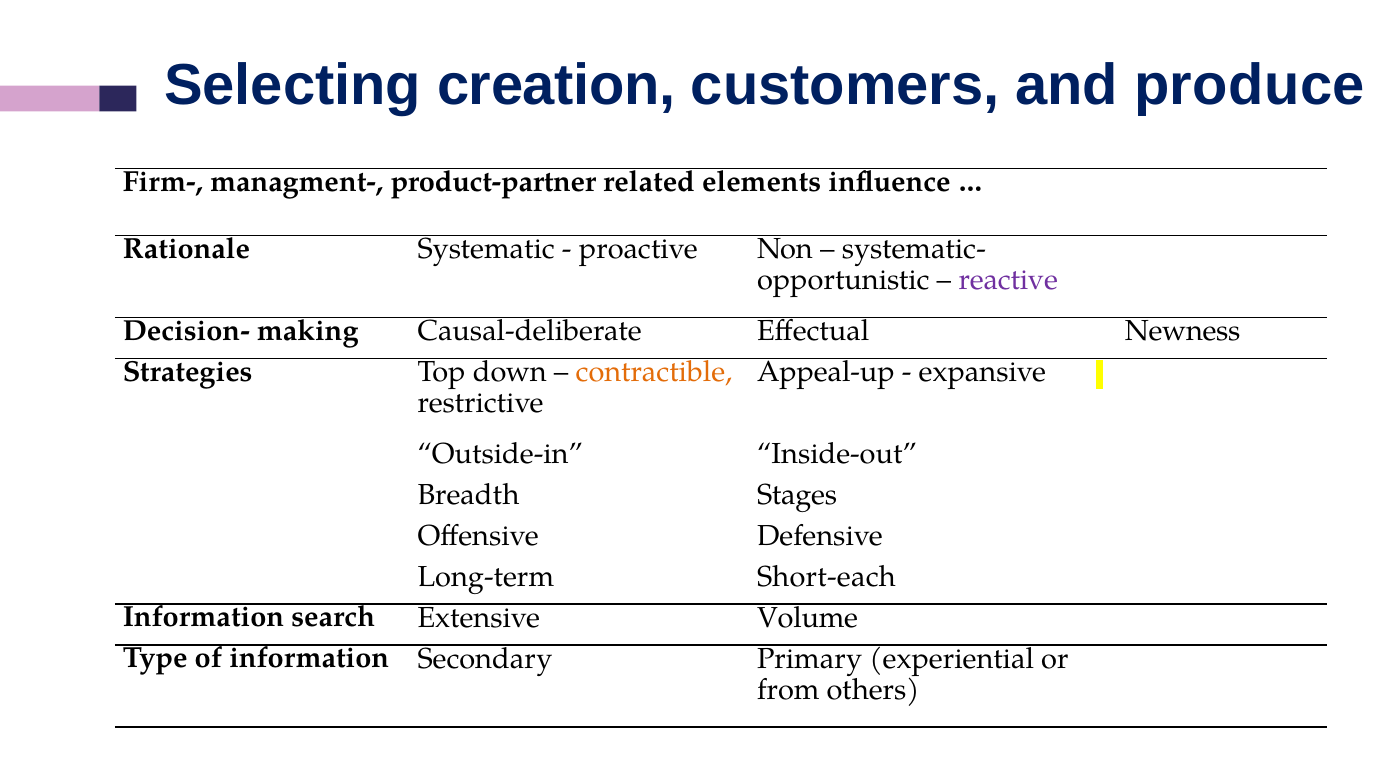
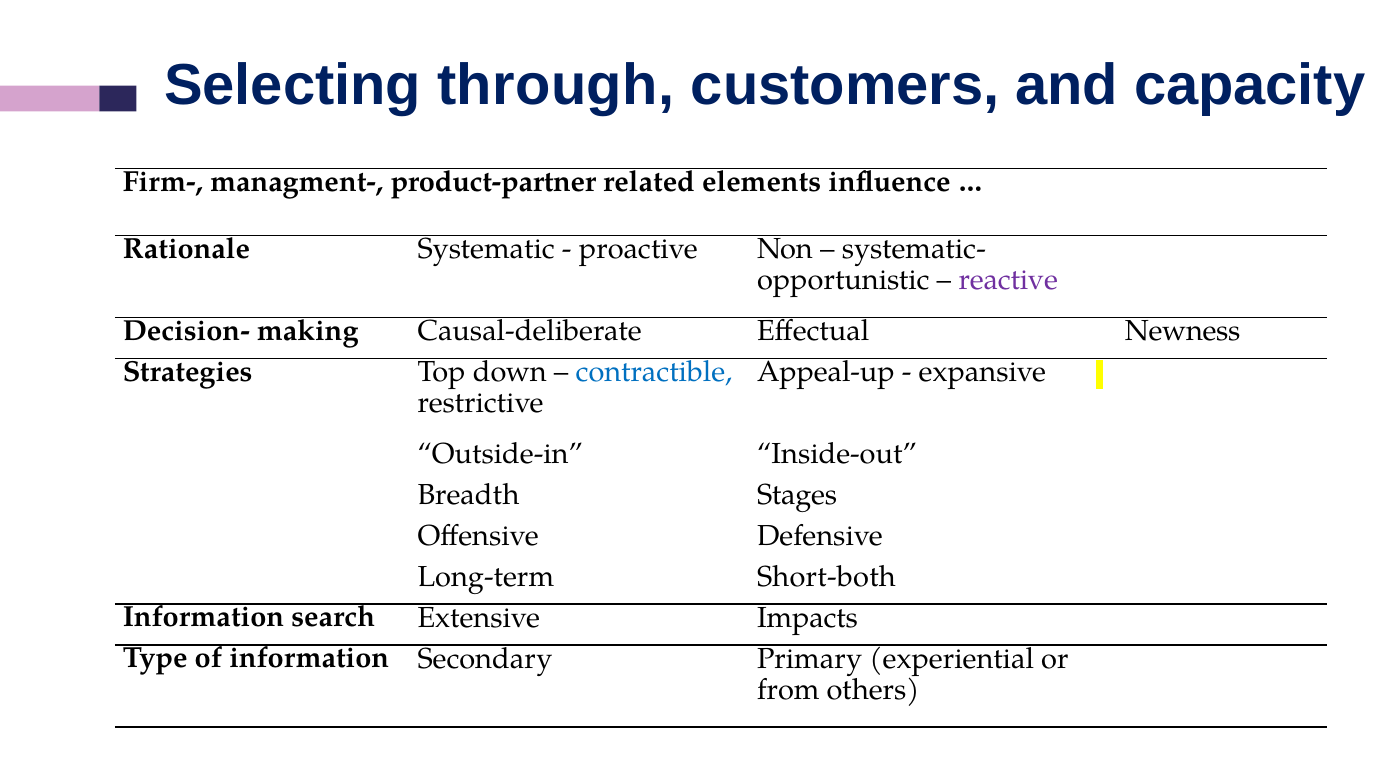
creation: creation -> through
produce: produce -> capacity
contractible colour: orange -> blue
Short-each: Short-each -> Short-both
Volume: Volume -> Impacts
